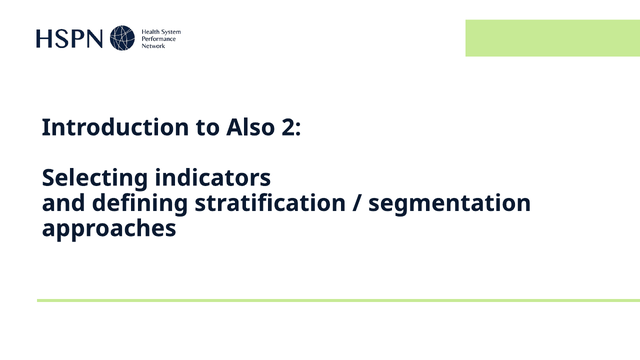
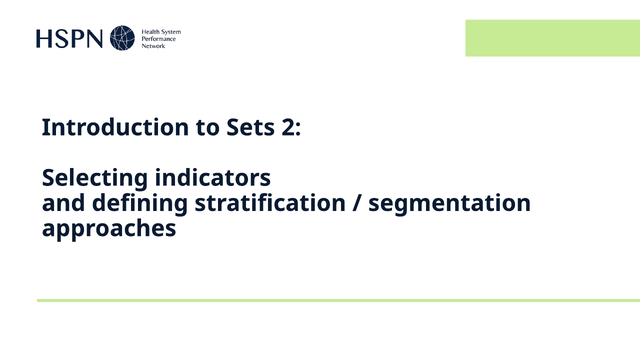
Also: Also -> Sets
